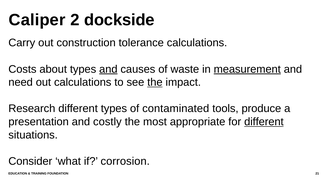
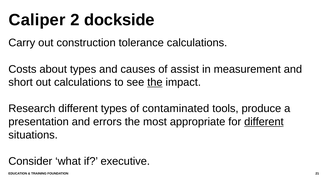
and at (108, 69) underline: present -> none
waste: waste -> assist
measurement underline: present -> none
need: need -> short
costly: costly -> errors
corrosion: corrosion -> executive
